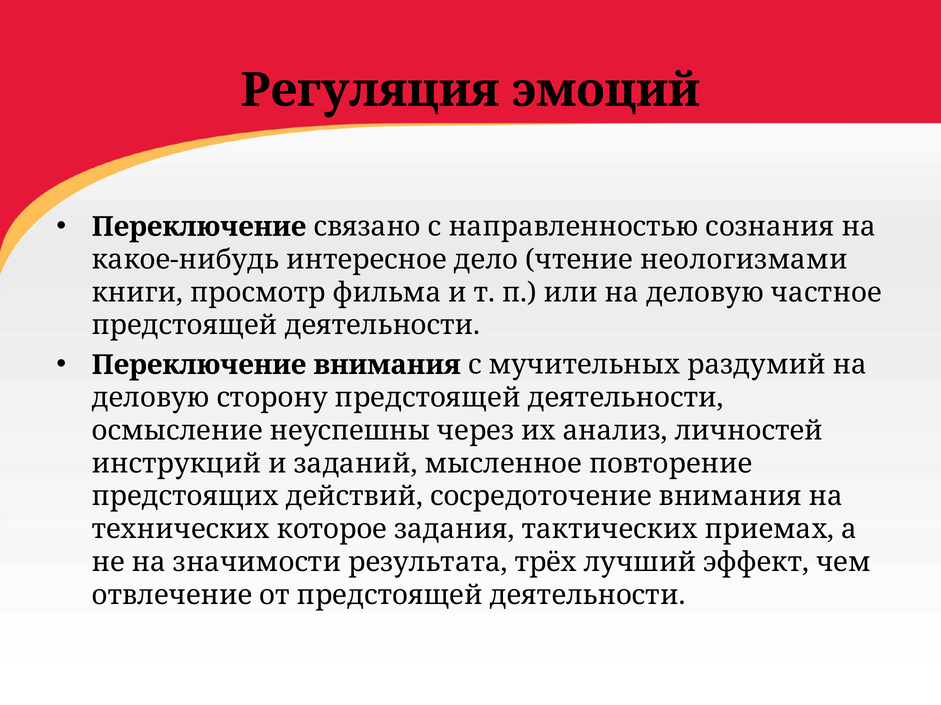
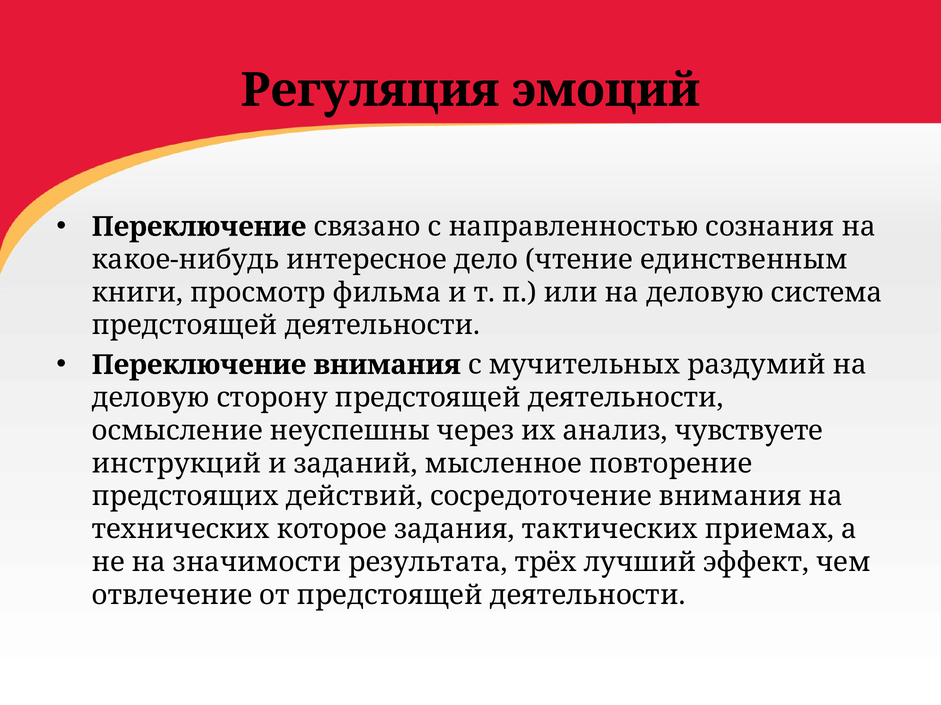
неологизмами: неологизмами -> единственным
частное: частное -> система
личностей: личностей -> чувствуете
